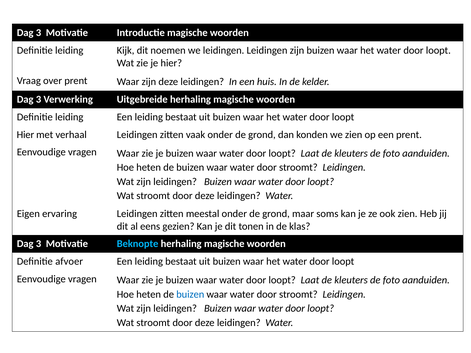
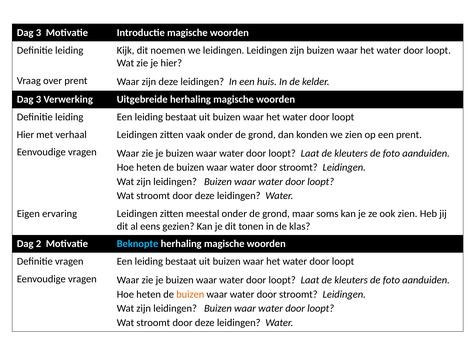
3 at (38, 244): 3 -> 2
Definitie afvoer: afvoer -> vragen
buizen at (190, 294) colour: blue -> orange
